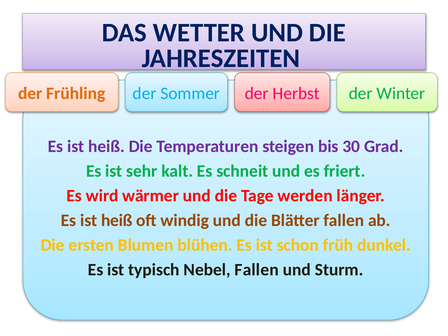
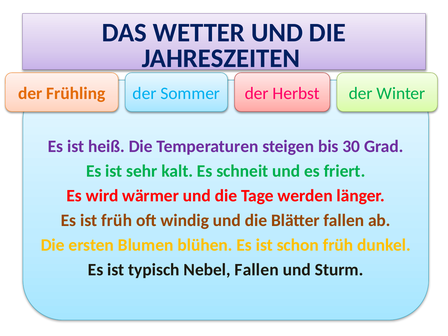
heiß at (117, 220): heiß -> früh
